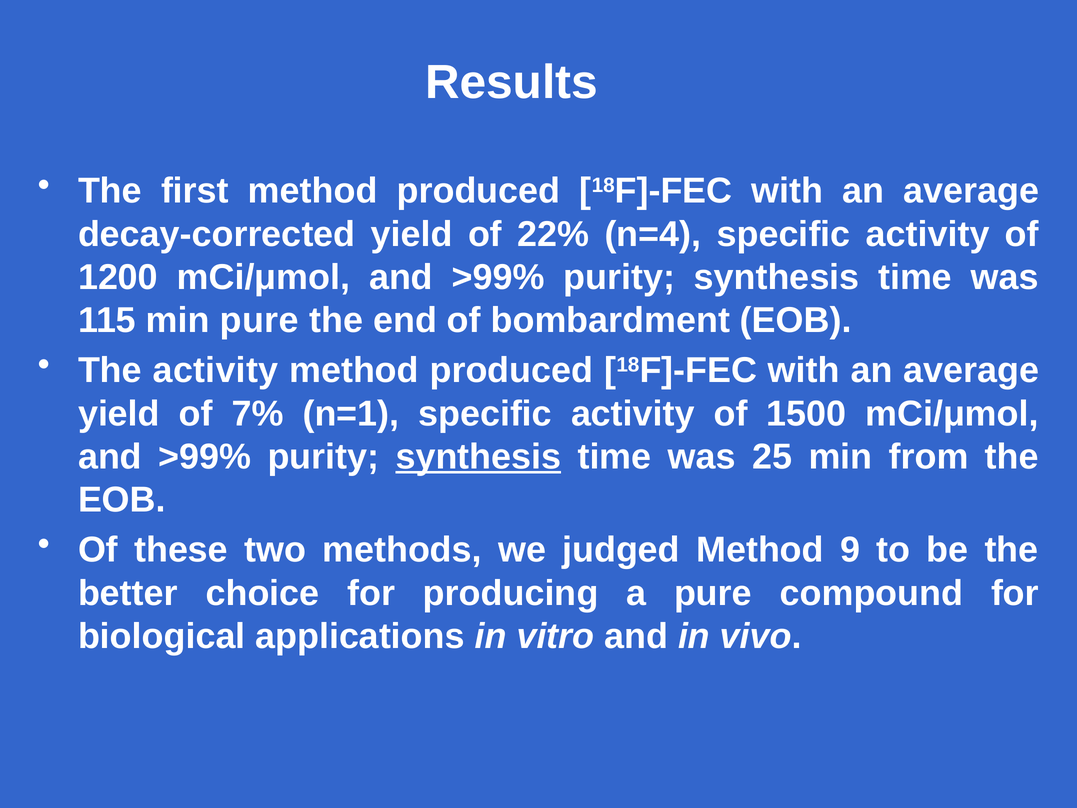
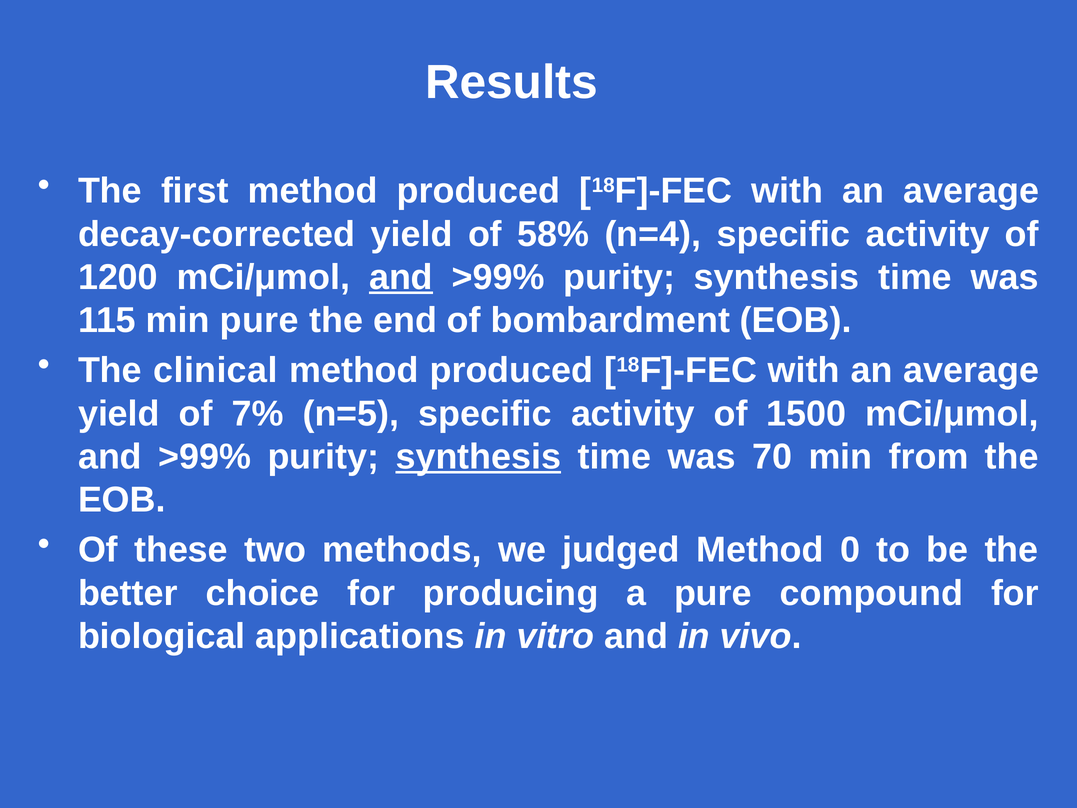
22%: 22% -> 58%
and at (401, 277) underline: none -> present
The activity: activity -> clinical
n=1: n=1 -> n=5
25: 25 -> 70
9: 9 -> 0
